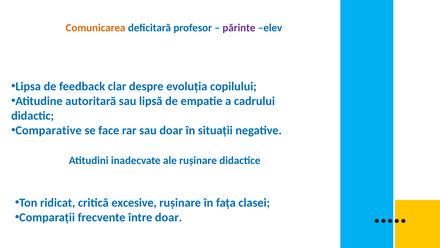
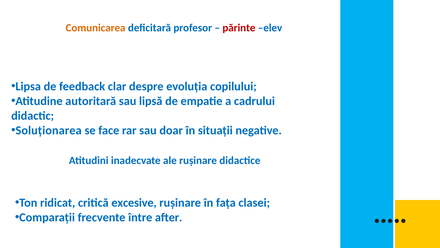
părinte colour: purple -> red
Comparative: Comparative -> Soluționarea
între doar: doar -> after
